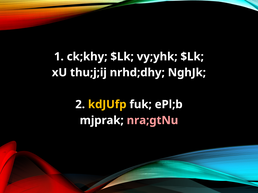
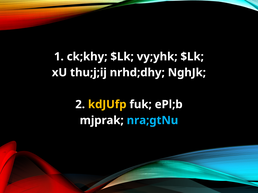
nra;gtNu colour: pink -> light blue
